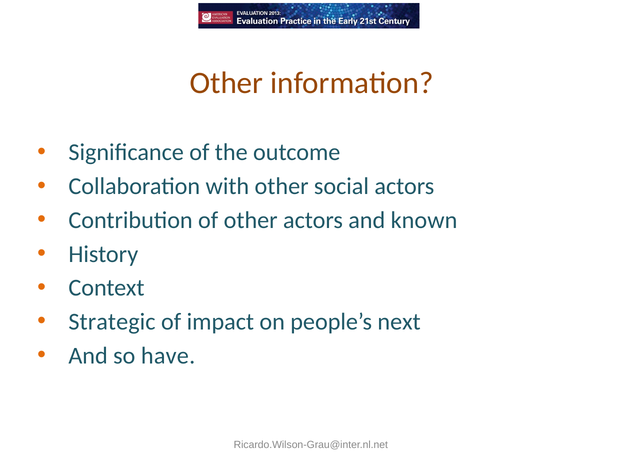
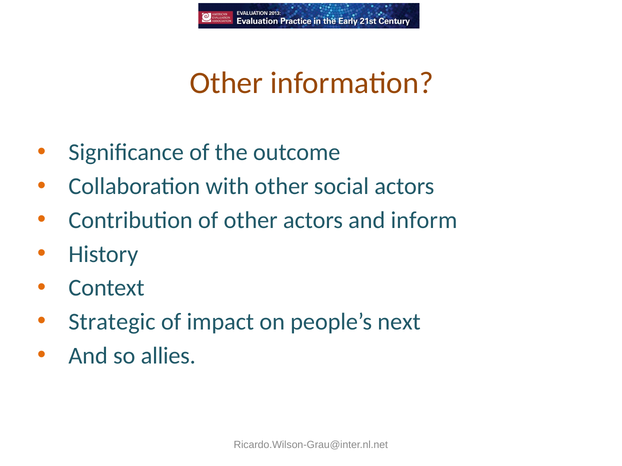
known: known -> inform
have: have -> allies
